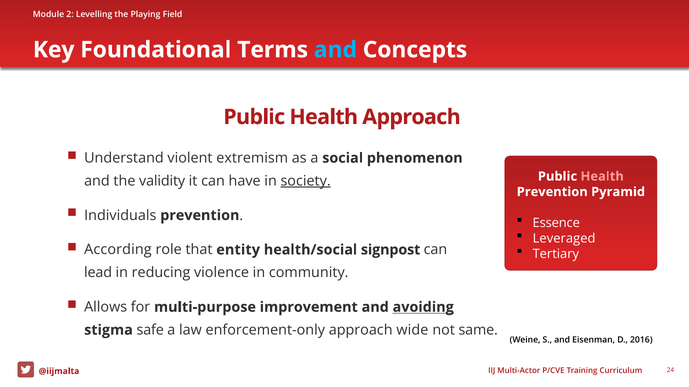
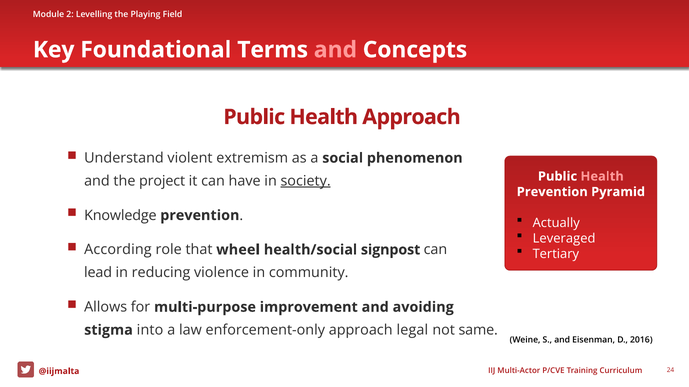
and at (335, 50) colour: light blue -> pink
validity: validity -> project
Individuals: Individuals -> Knowledge
Essence: Essence -> Actually
entity: entity -> wheel
avoiding underline: present -> none
safe: safe -> into
wide: wide -> legal
